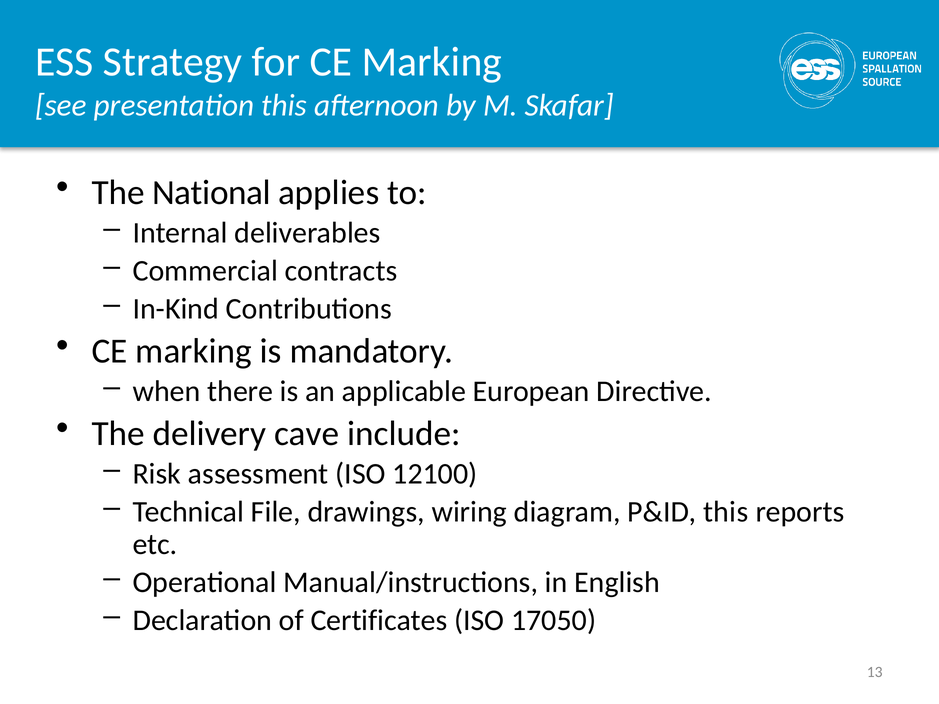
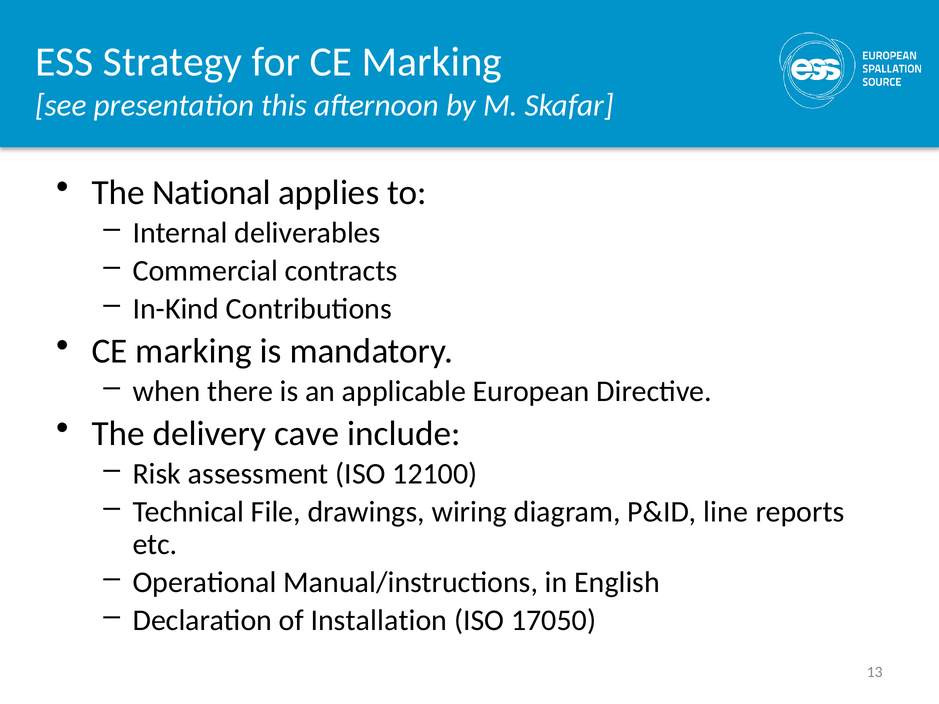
P&ID this: this -> line
Certificates: Certificates -> Installation
